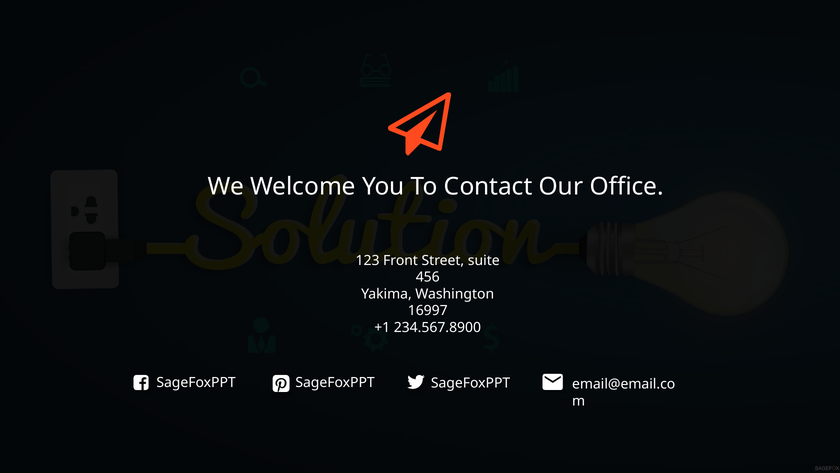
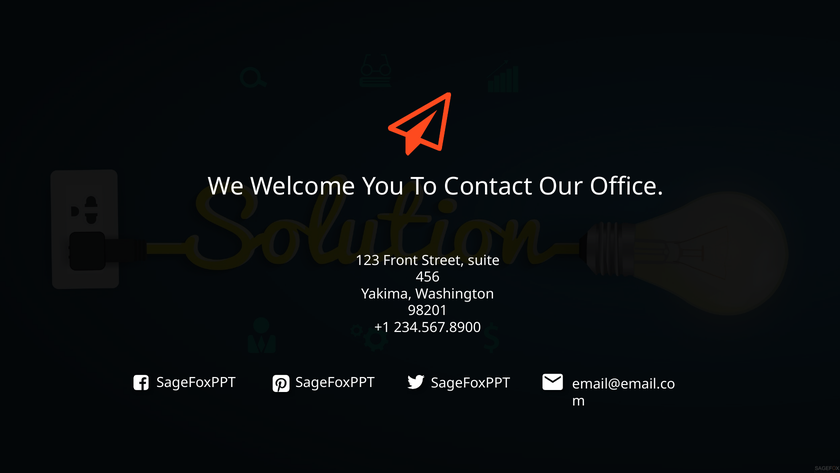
16997: 16997 -> 98201
